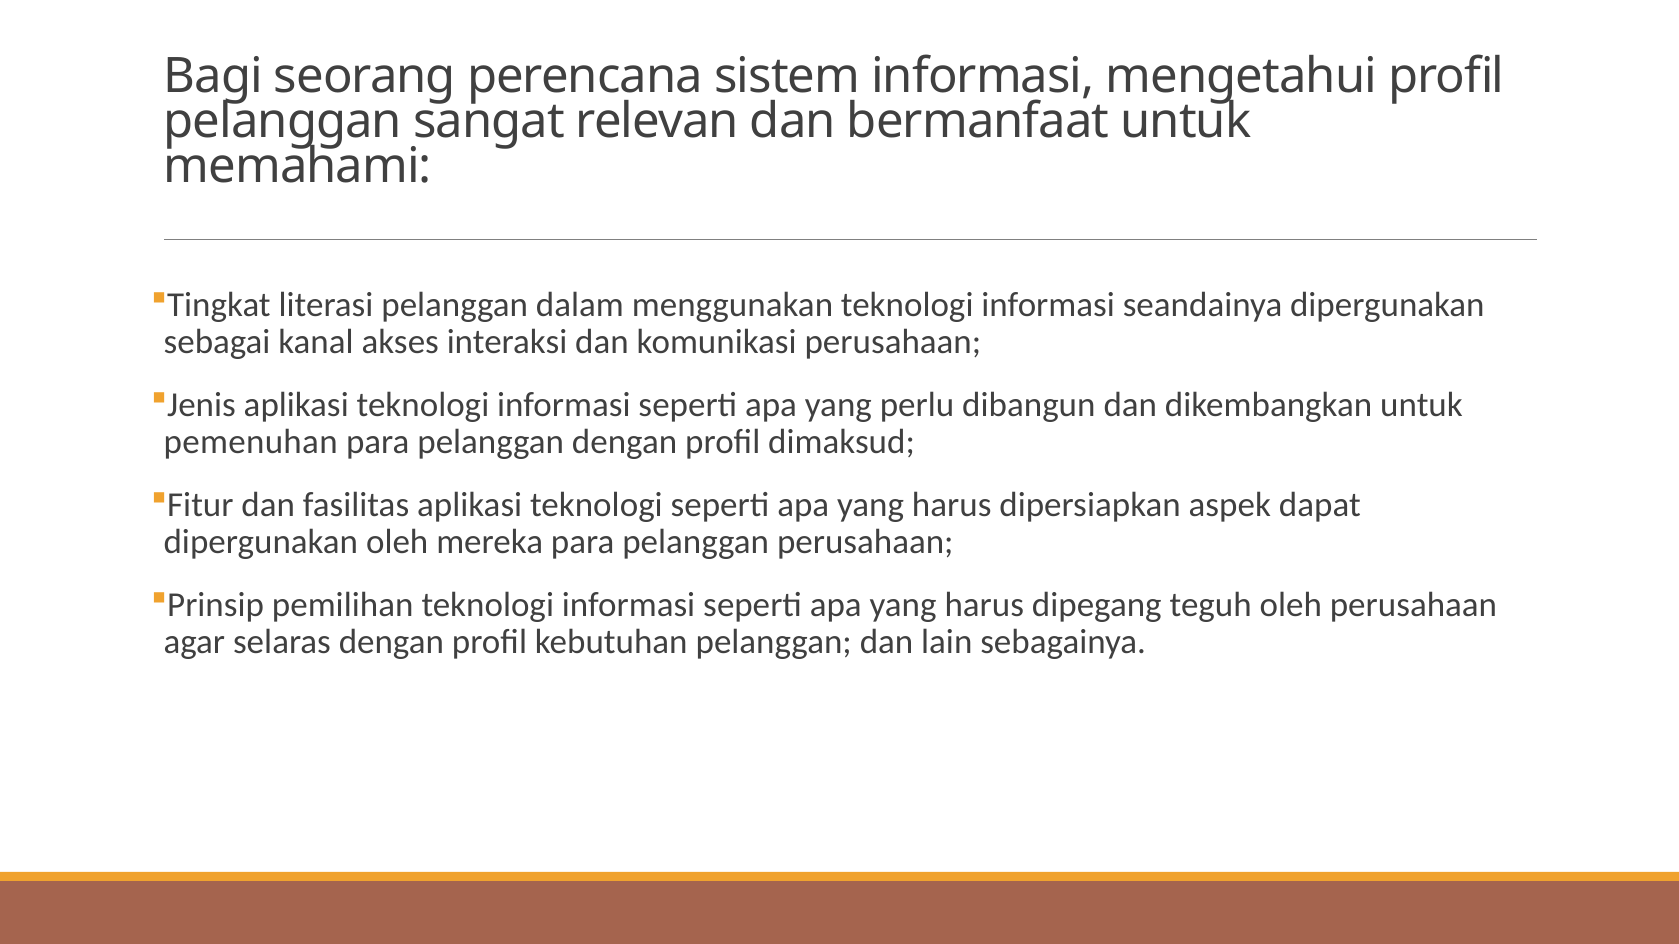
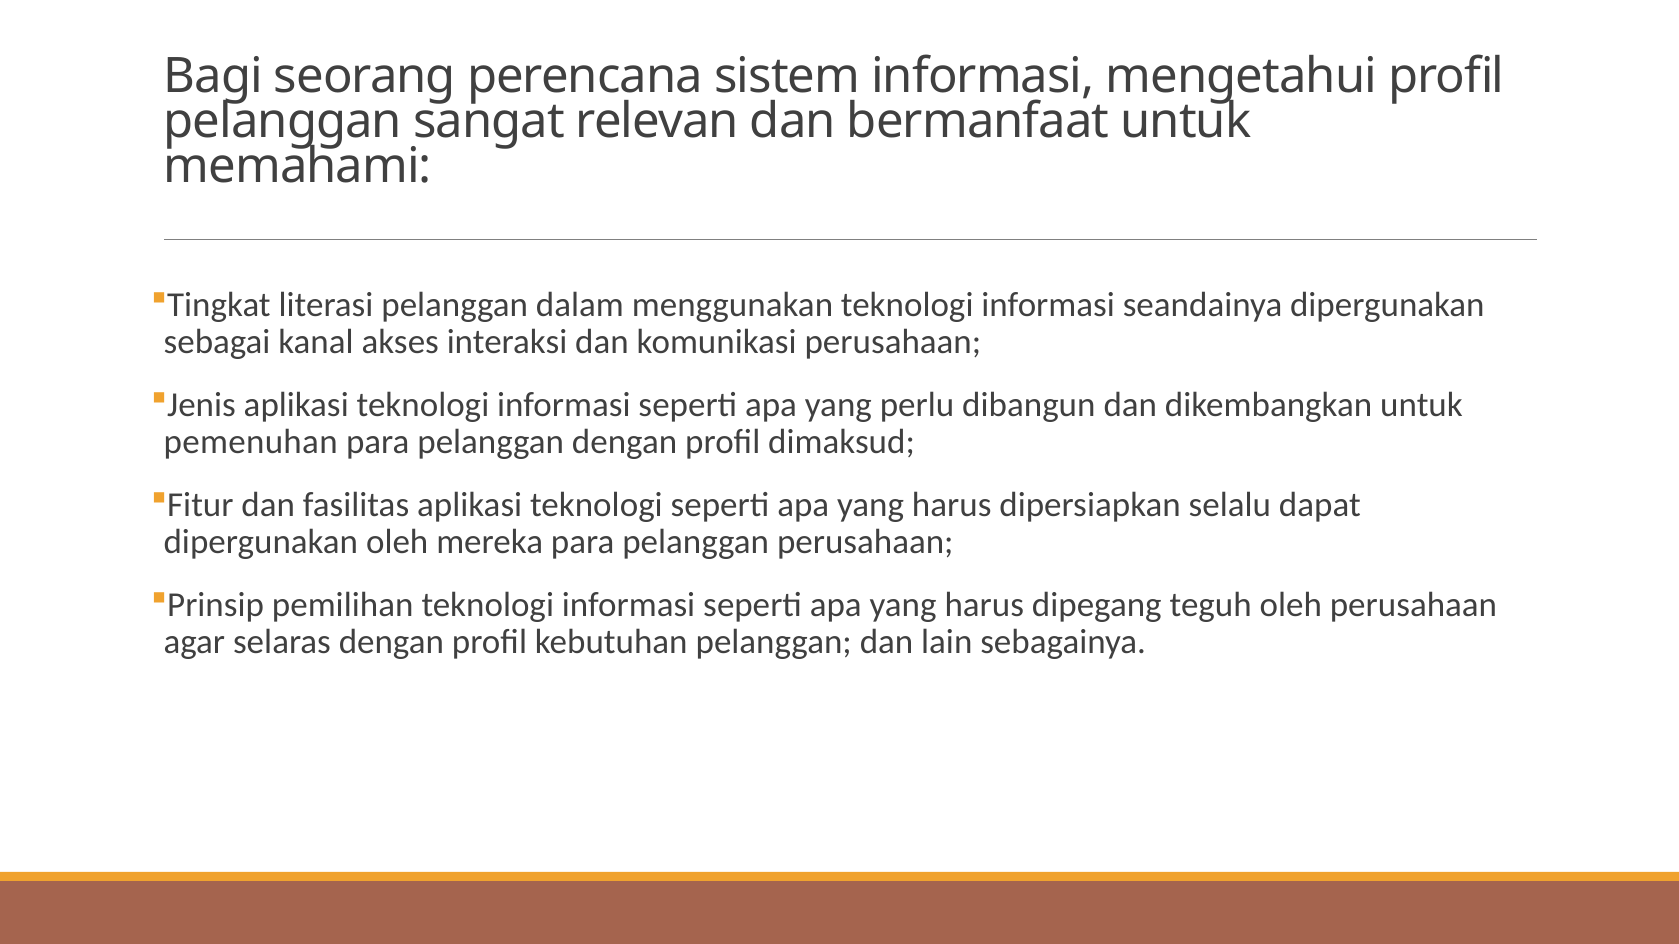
aspek: aspek -> selalu
